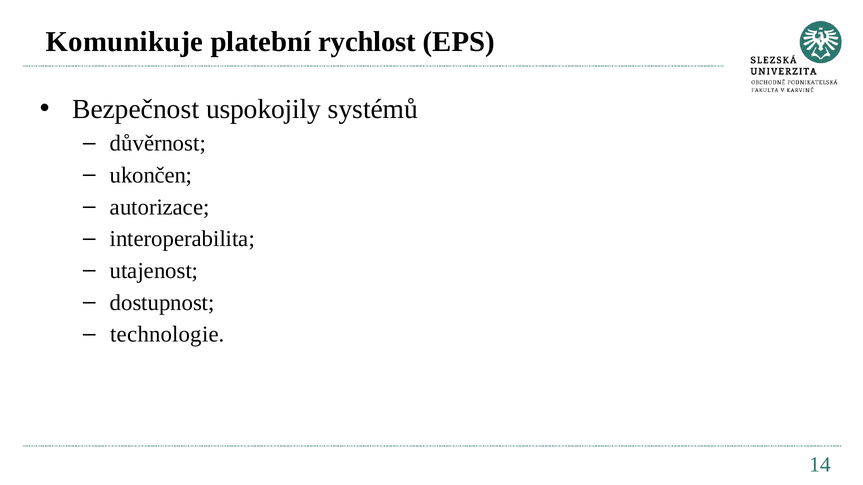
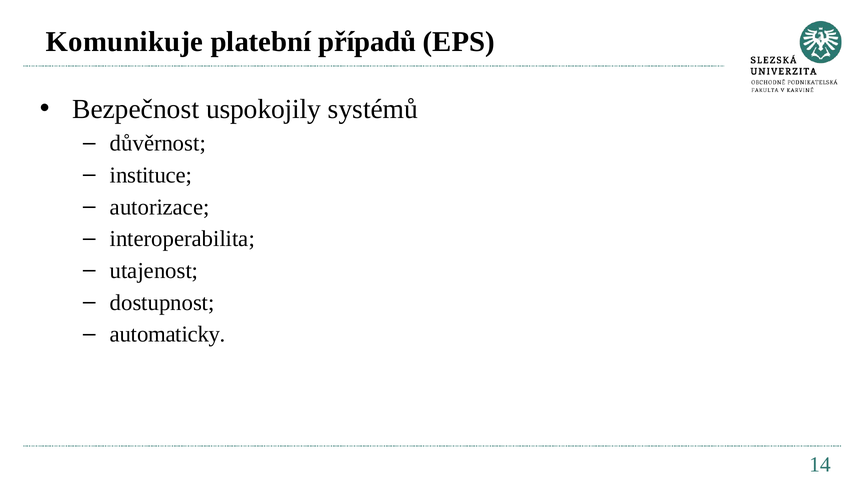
rychlost: rychlost -> případů
ukončen: ukončen -> instituce
technologie: technologie -> automaticky
